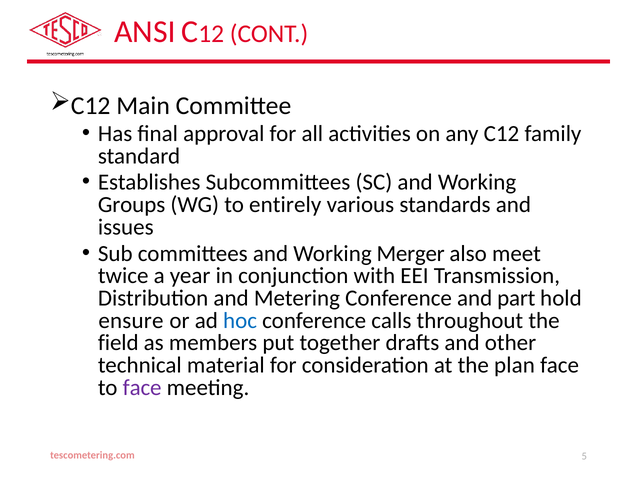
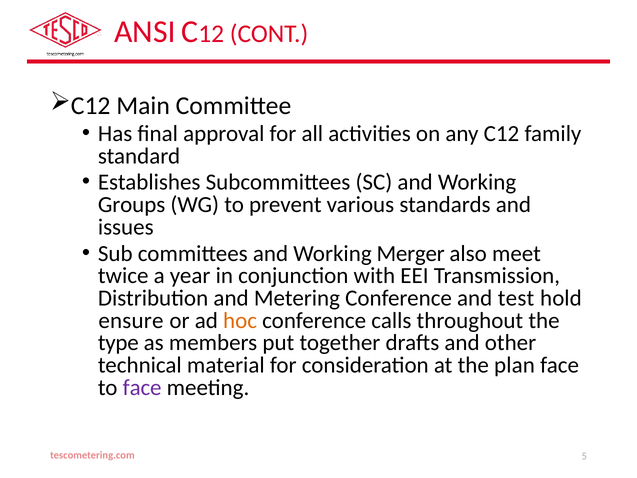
entirely: entirely -> prevent
part: part -> test
hoc colour: blue -> orange
field: field -> type
